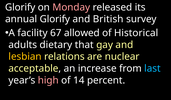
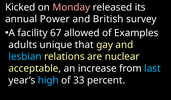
Glorify at (20, 7): Glorify -> Kicked
annual Glorify: Glorify -> Power
Historical: Historical -> Examples
dietary: dietary -> unique
lesbian colour: yellow -> light blue
high colour: pink -> light blue
14: 14 -> 33
